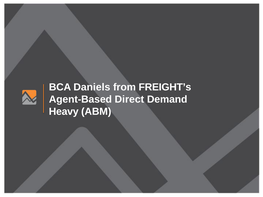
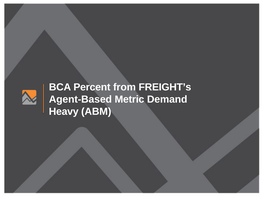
Daniels: Daniels -> Percent
Direct: Direct -> Metric
